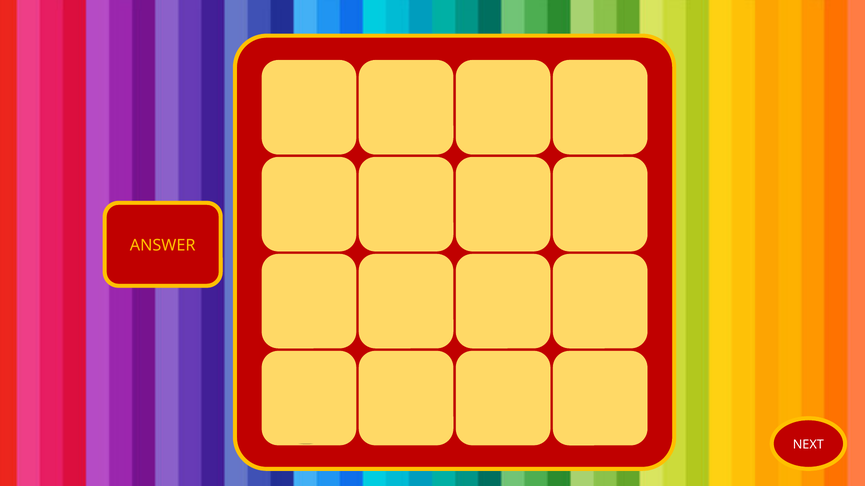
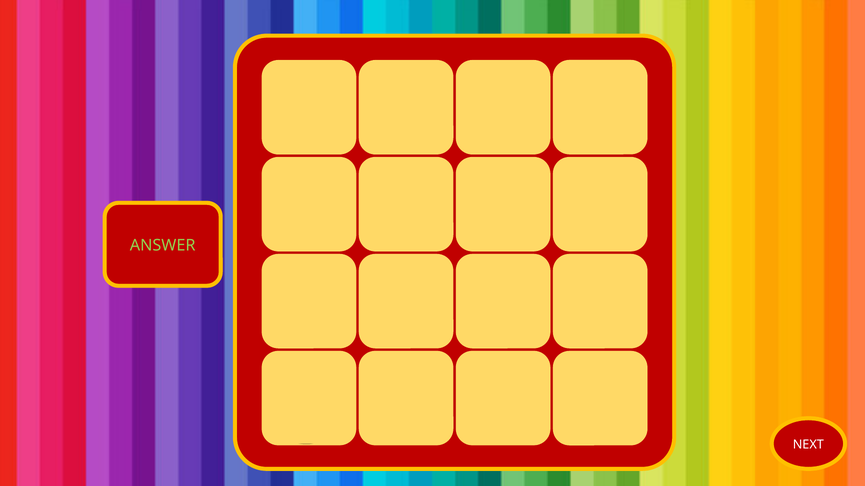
ANSWER colour: yellow -> light green
